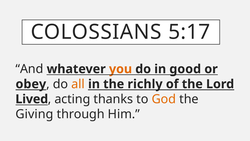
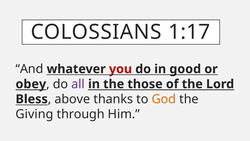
5:17: 5:17 -> 1:17
you colour: orange -> red
all colour: orange -> purple
richly: richly -> those
acting: acting -> above
Lived: Lived -> Bless
